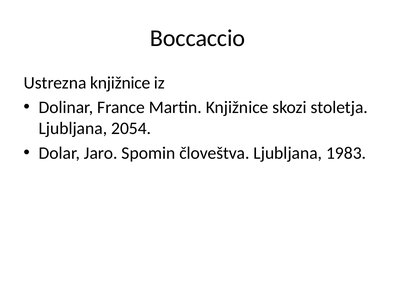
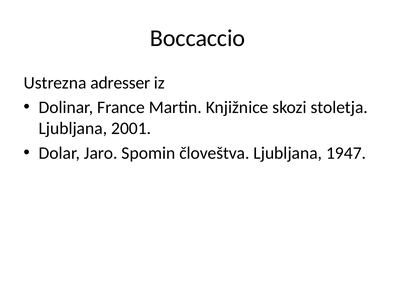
Ustrezna knjižnice: knjižnice -> adresser
2054: 2054 -> 2001
1983: 1983 -> 1947
